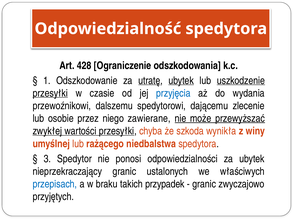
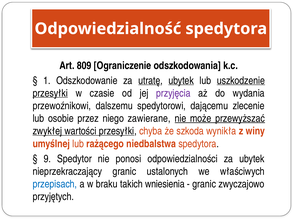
428: 428 -> 809
przyjęcia colour: blue -> purple
3: 3 -> 9
przypadek: przypadek -> wniesienia
